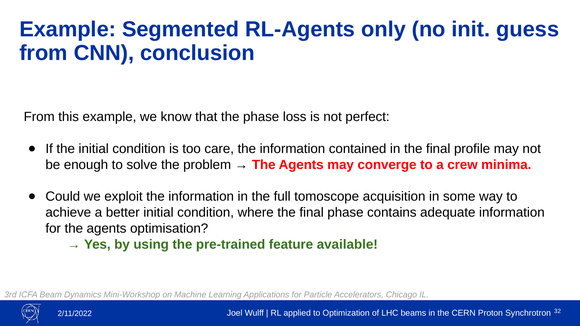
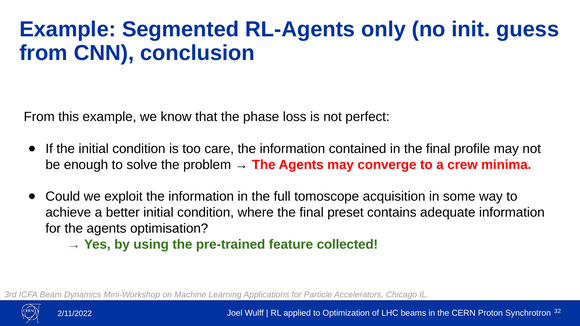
final phase: phase -> preset
available: available -> collected
